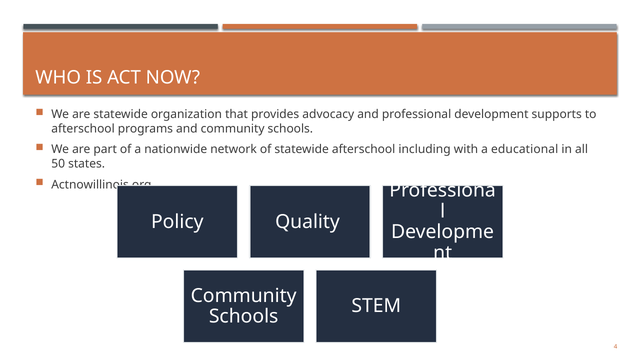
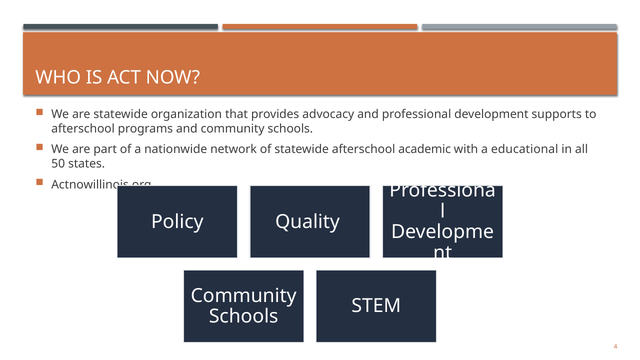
including: including -> academic
